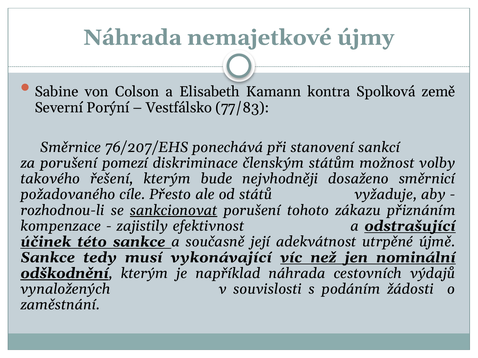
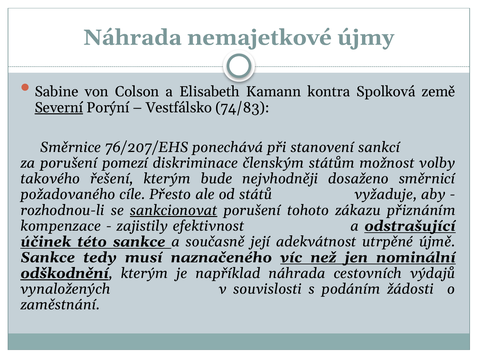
Severní underline: none -> present
77/83: 77/83 -> 74/83
vykonávající: vykonávající -> naznačeného
